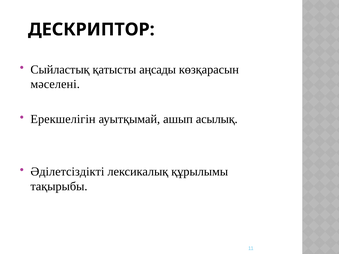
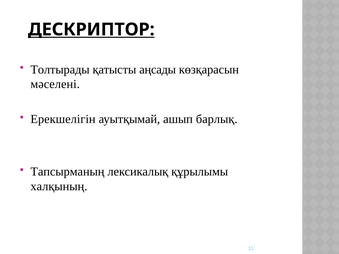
ДЕСКРИПТОР underline: none -> present
Сыйластық: Сыйластық -> Толтырады
асылық: асылық -> барлық
Әділетсіздікті: Әділетсіздікті -> Тапсырманың
тақырыбы: тақырыбы -> халқының
